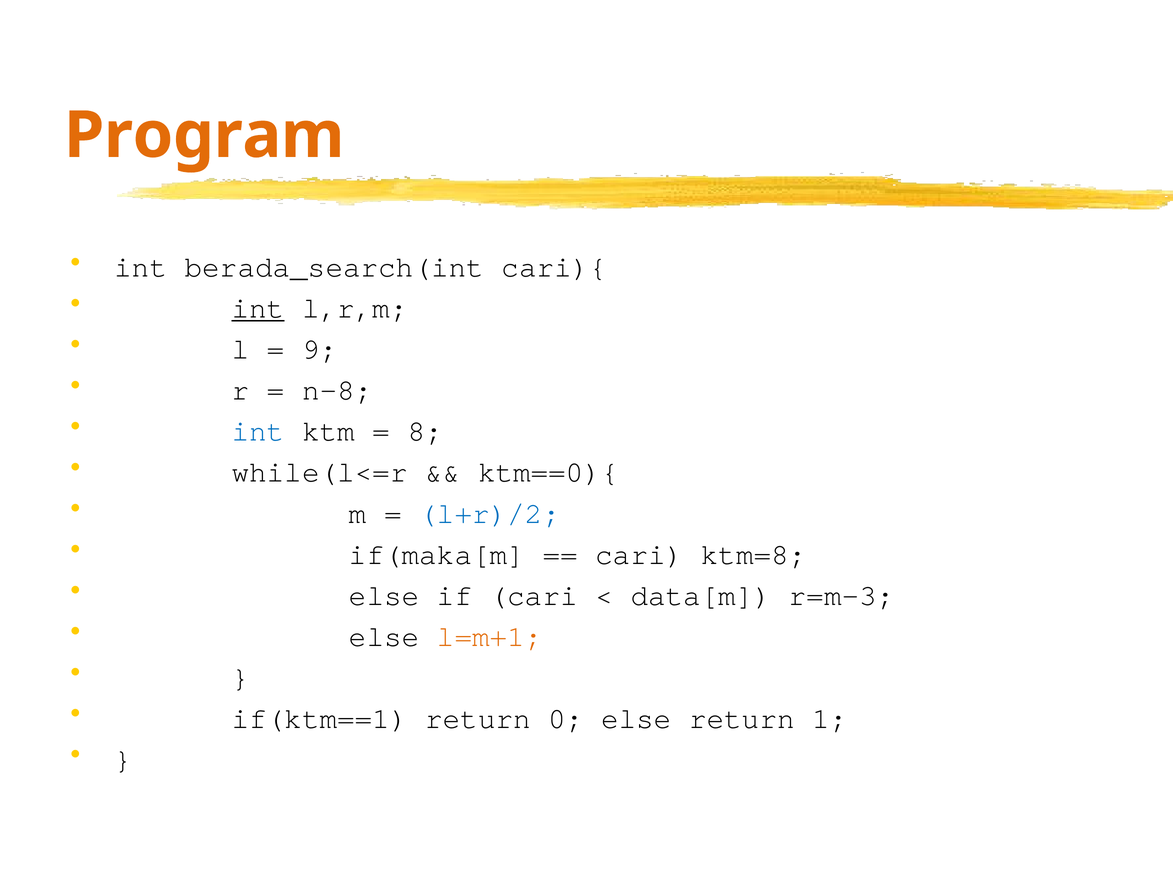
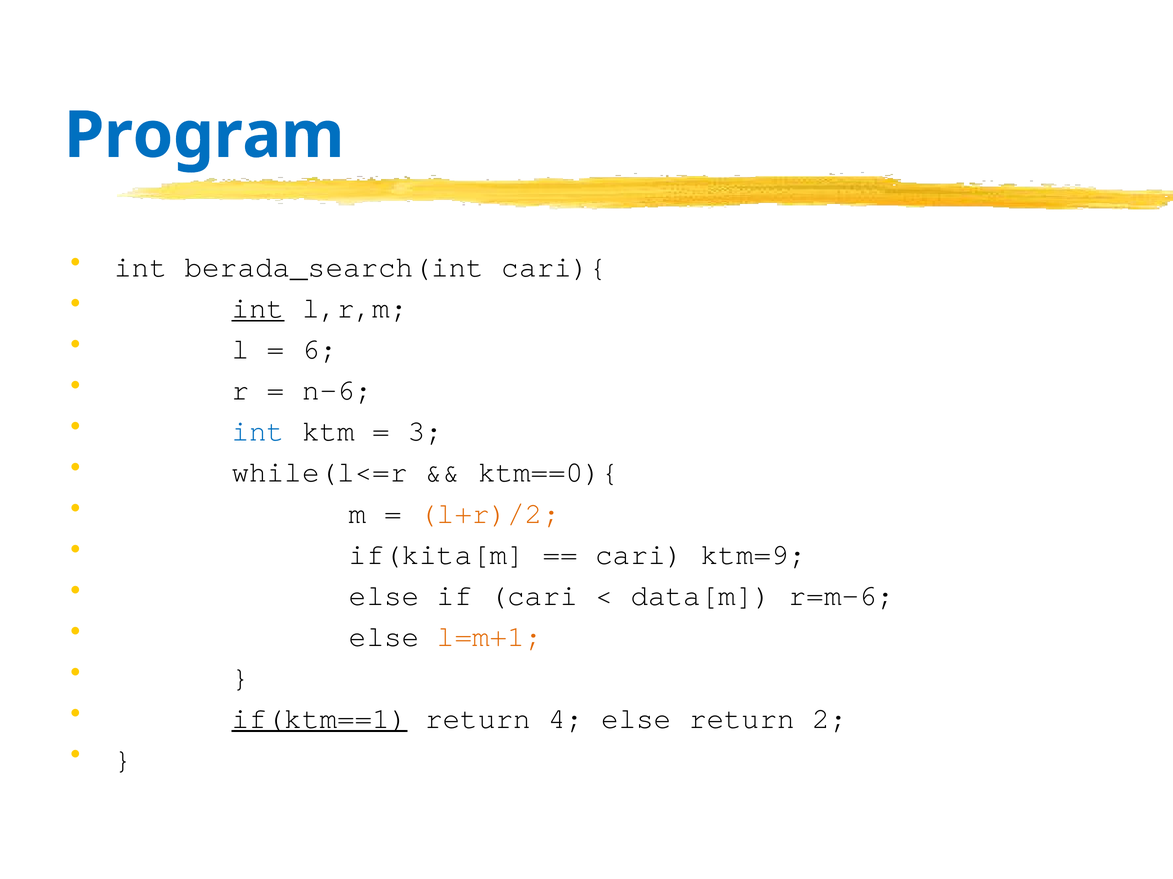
Program colour: orange -> blue
9: 9 -> 6
n-8: n-8 -> n-6
8: 8 -> 3
l+r)/2 colour: blue -> orange
if(maka[m: if(maka[m -> if(kita[m
ktm=8: ktm=8 -> ktm=9
r=m-3: r=m-3 -> r=m-6
if(ktm==1 underline: none -> present
0: 0 -> 4
1: 1 -> 2
